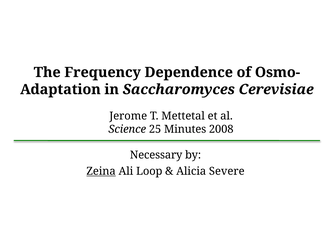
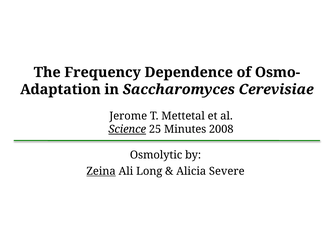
Science underline: none -> present
Necessary: Necessary -> Osmolytic
Loop: Loop -> Long
